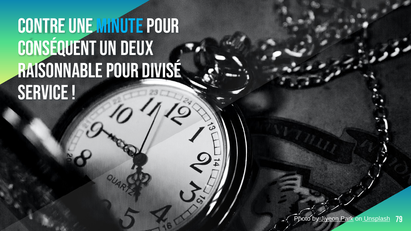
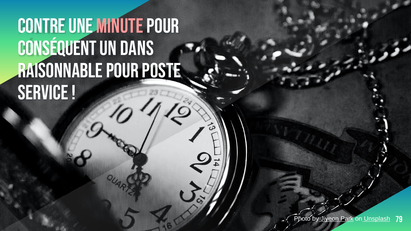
minute colour: light blue -> pink
deux: deux -> dans
divisé: divisé -> poste
